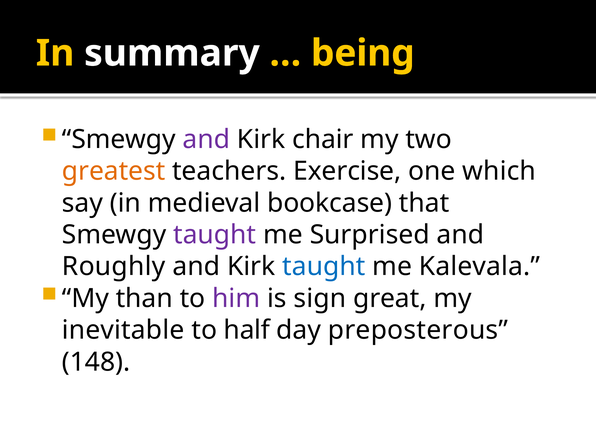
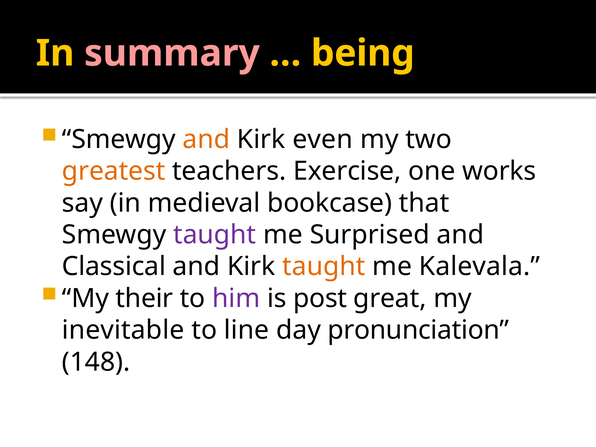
summary colour: white -> pink
and at (206, 139) colour: purple -> orange
chair: chair -> even
which: which -> works
Roughly: Roughly -> Classical
taught at (324, 267) colour: blue -> orange
than: than -> their
sign: sign -> post
half: half -> line
preposterous: preposterous -> pronunciation
